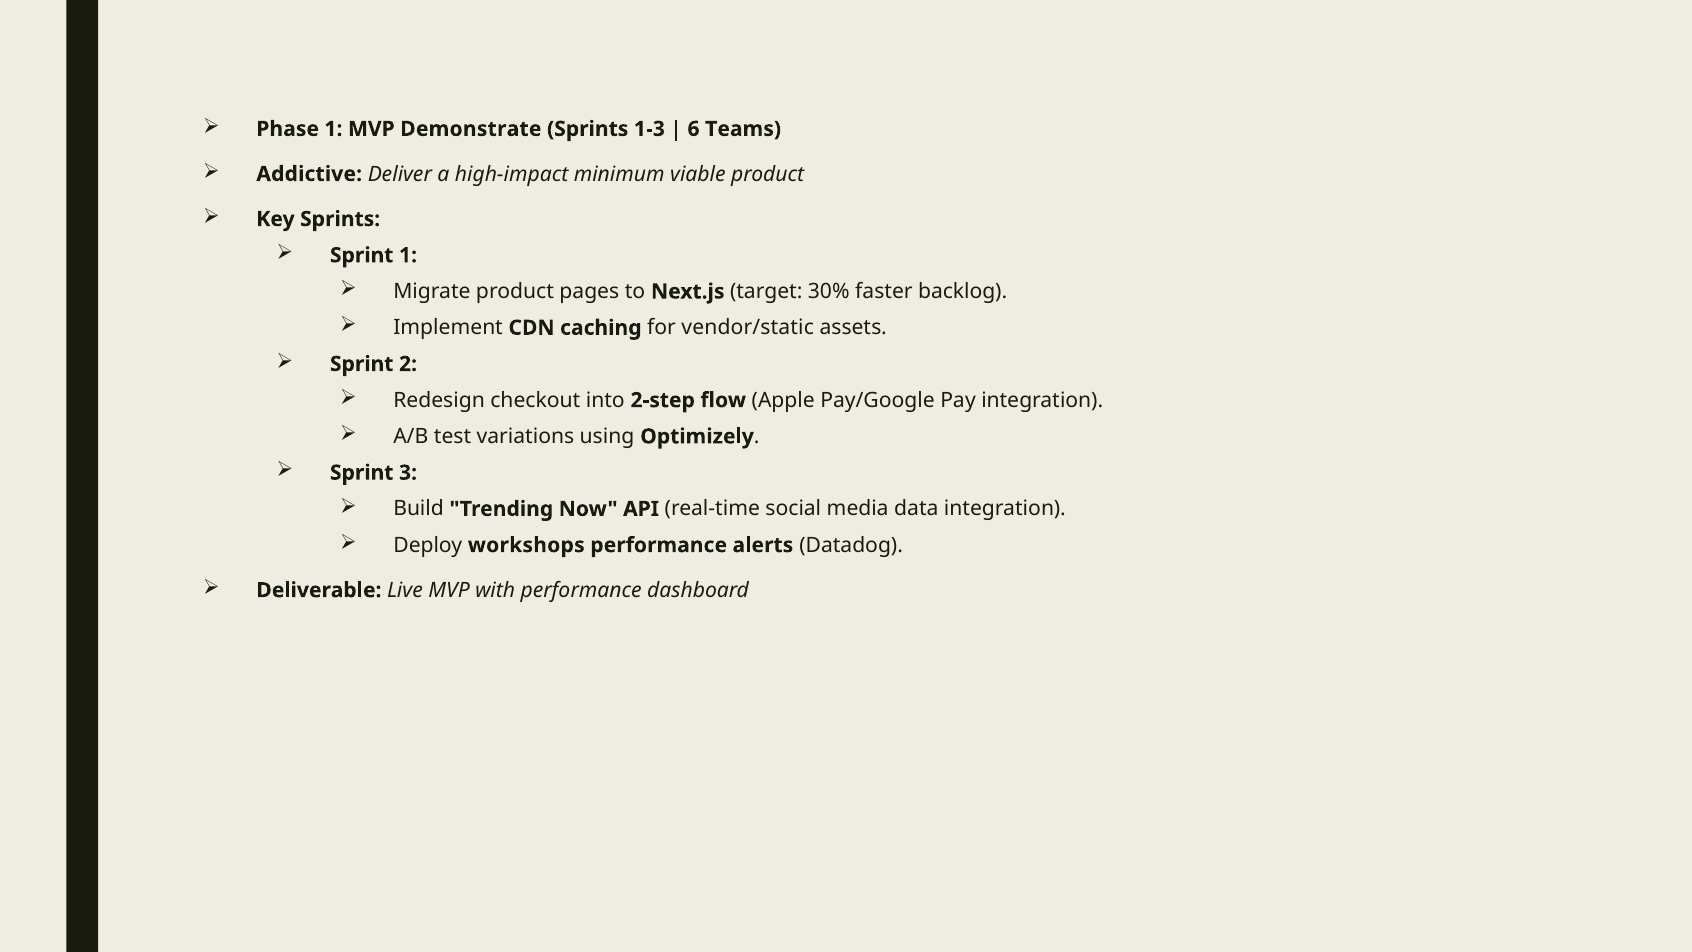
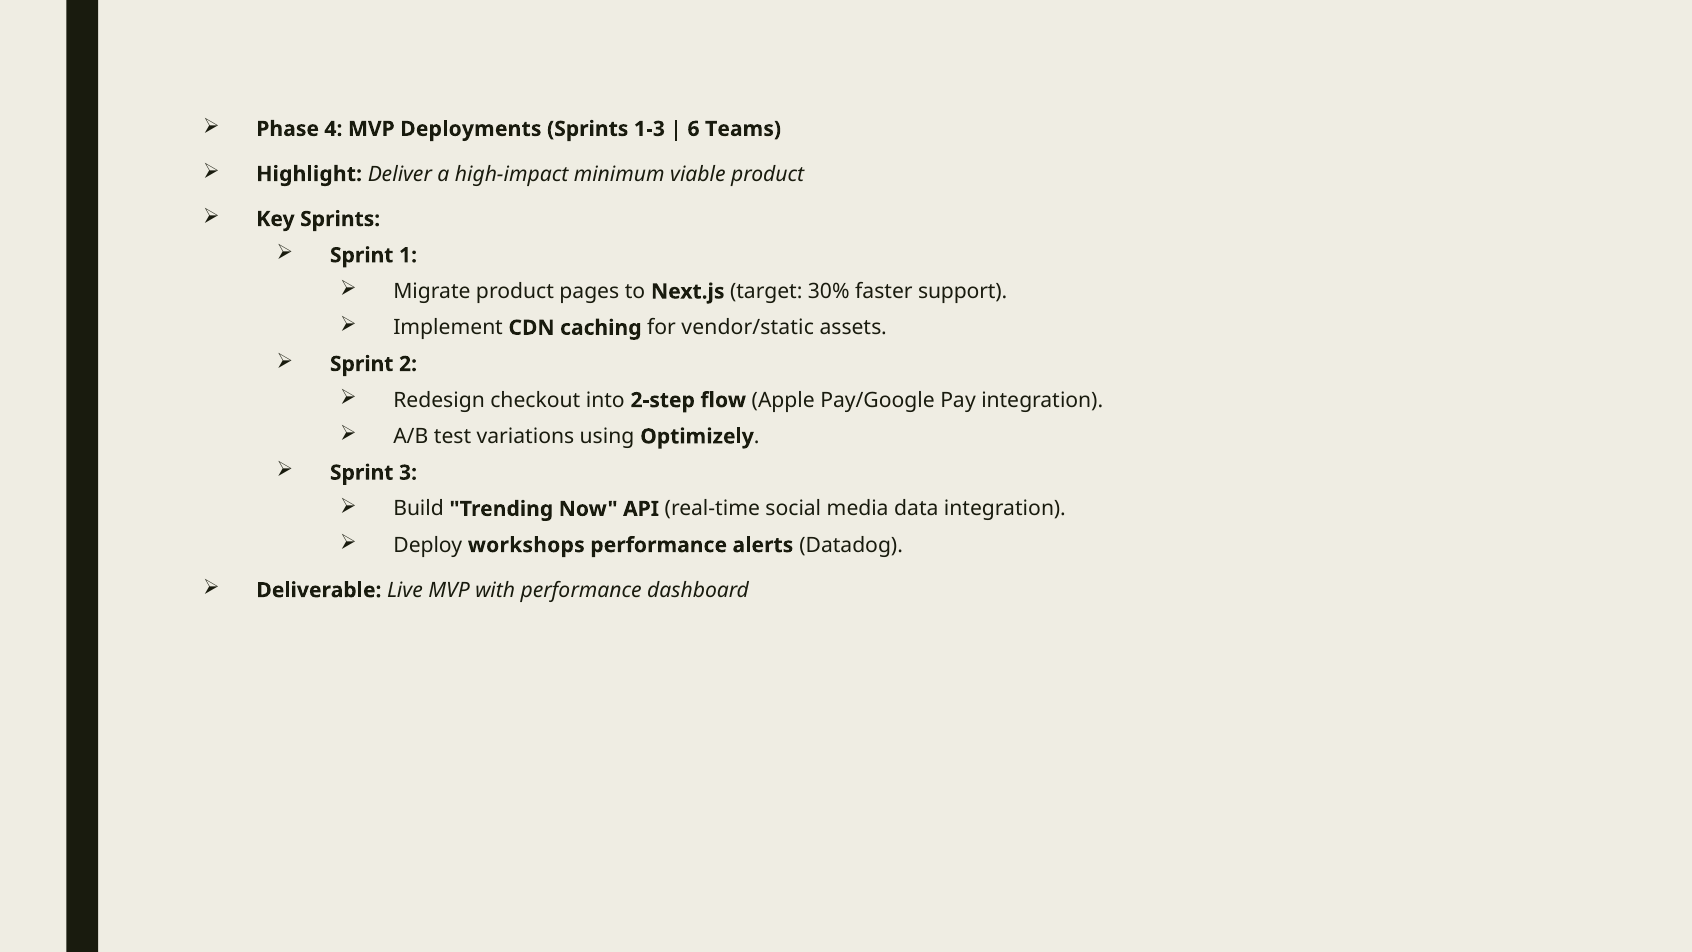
Phase 1: 1 -> 4
Demonstrate: Demonstrate -> Deployments
Addictive: Addictive -> Highlight
backlog: backlog -> support
